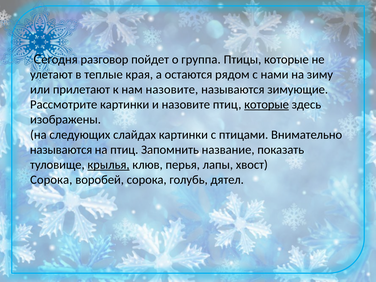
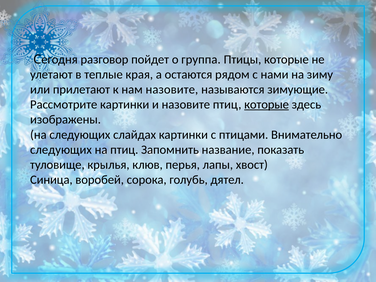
называются at (61, 150): называются -> следующих
крылья underline: present -> none
Сорока at (51, 180): Сорока -> Синица
